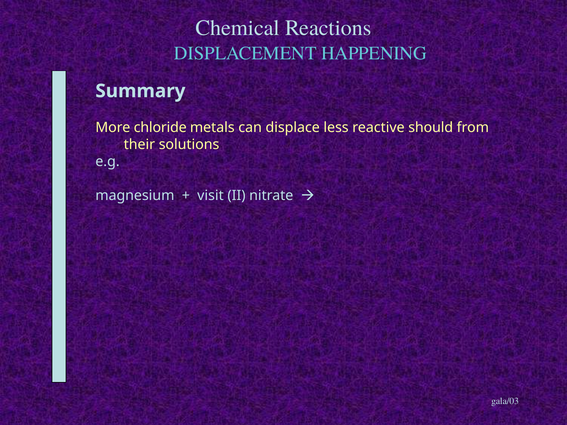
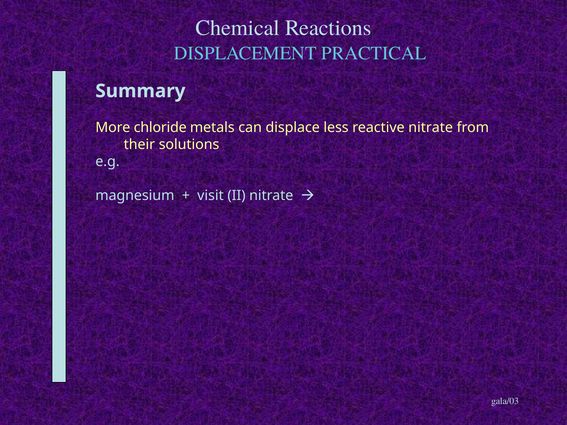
HAPPENING: HAPPENING -> PRACTICAL
reactive should: should -> nitrate
